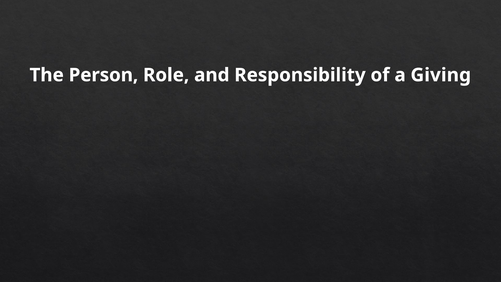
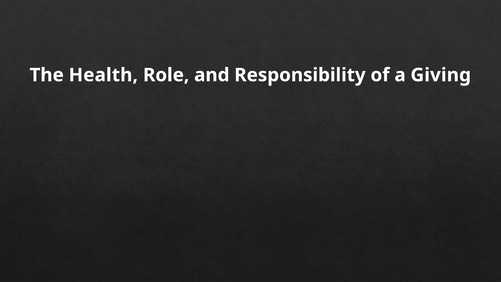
Person: Person -> Health
